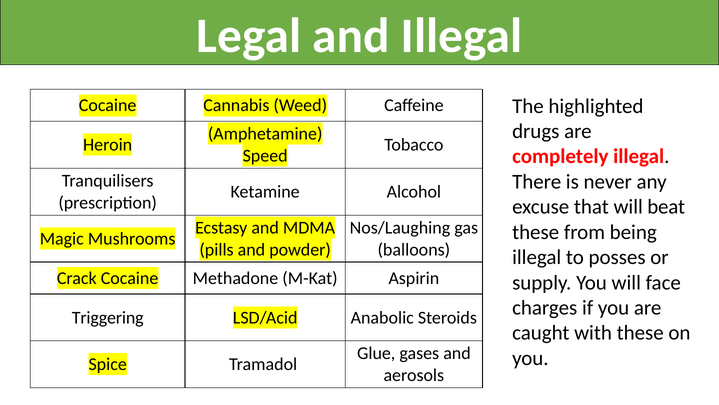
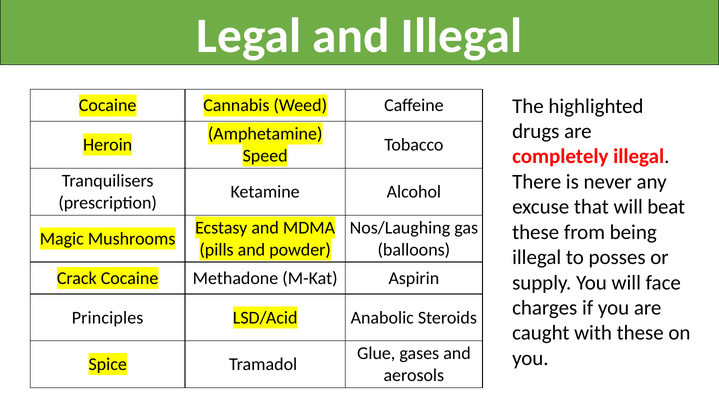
Triggering: Triggering -> Principles
